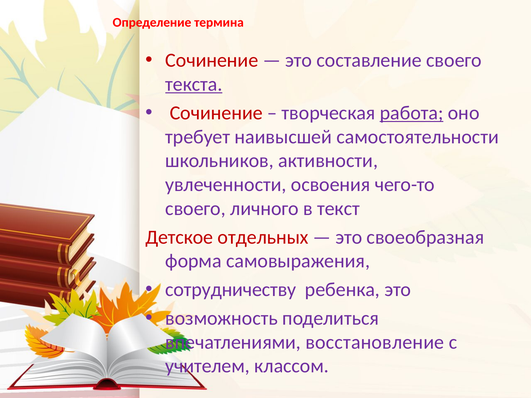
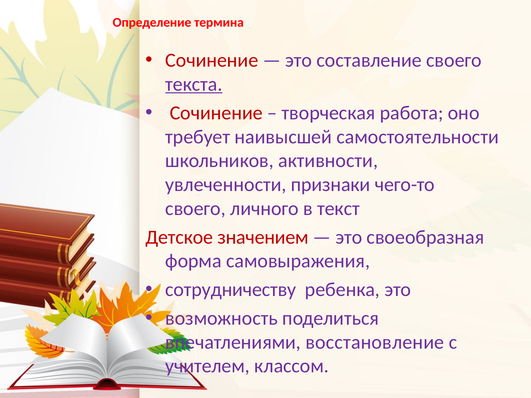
работа underline: present -> none
освоения: освоения -> признаки
отдельных: отдельных -> значением
